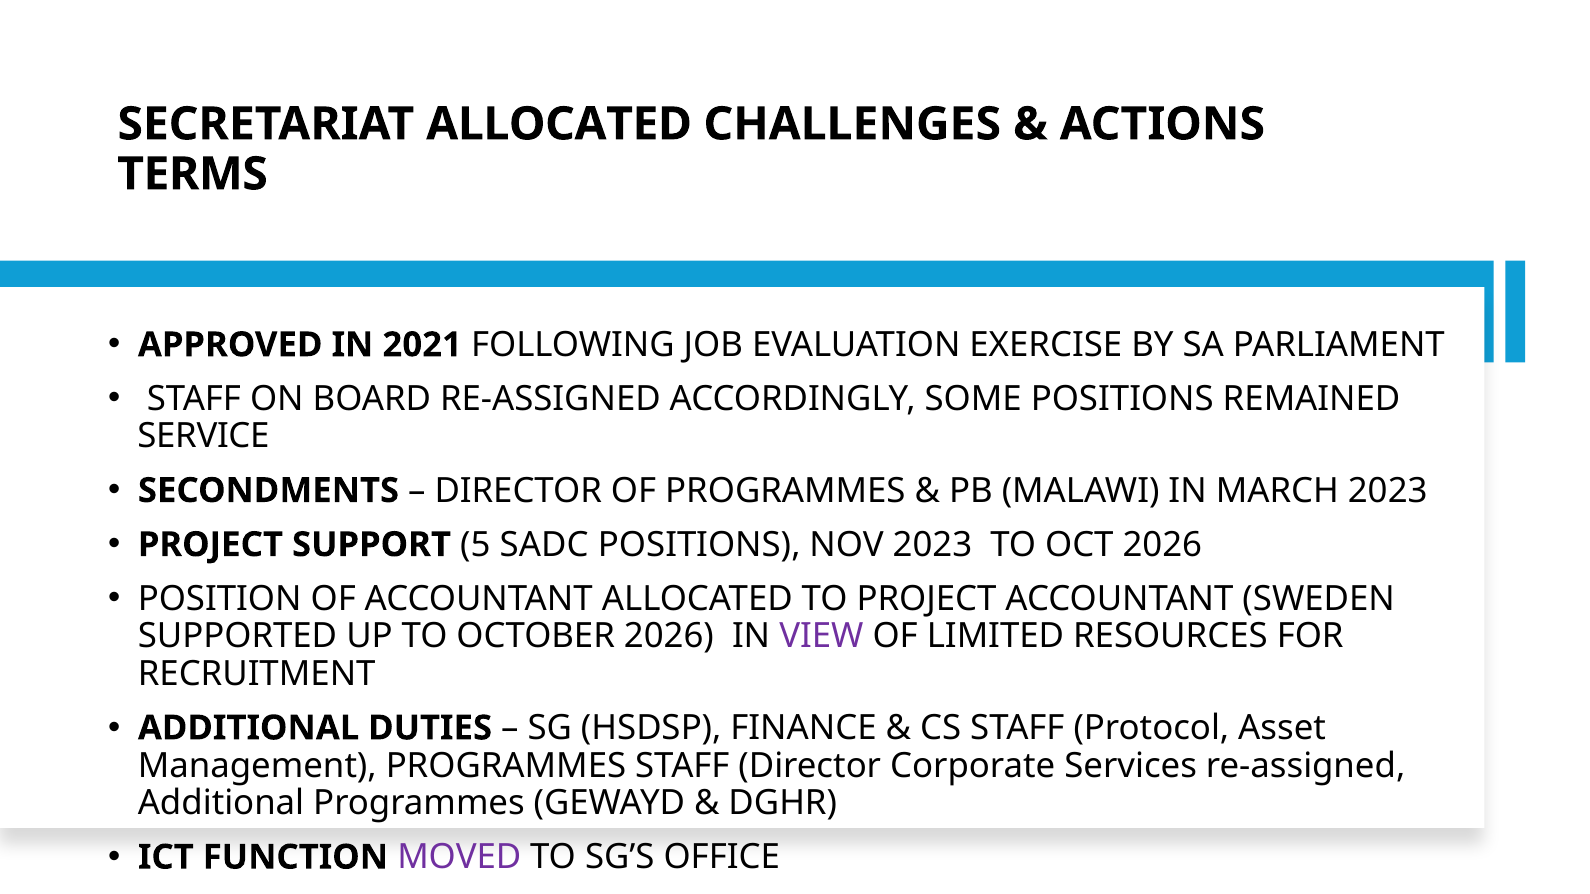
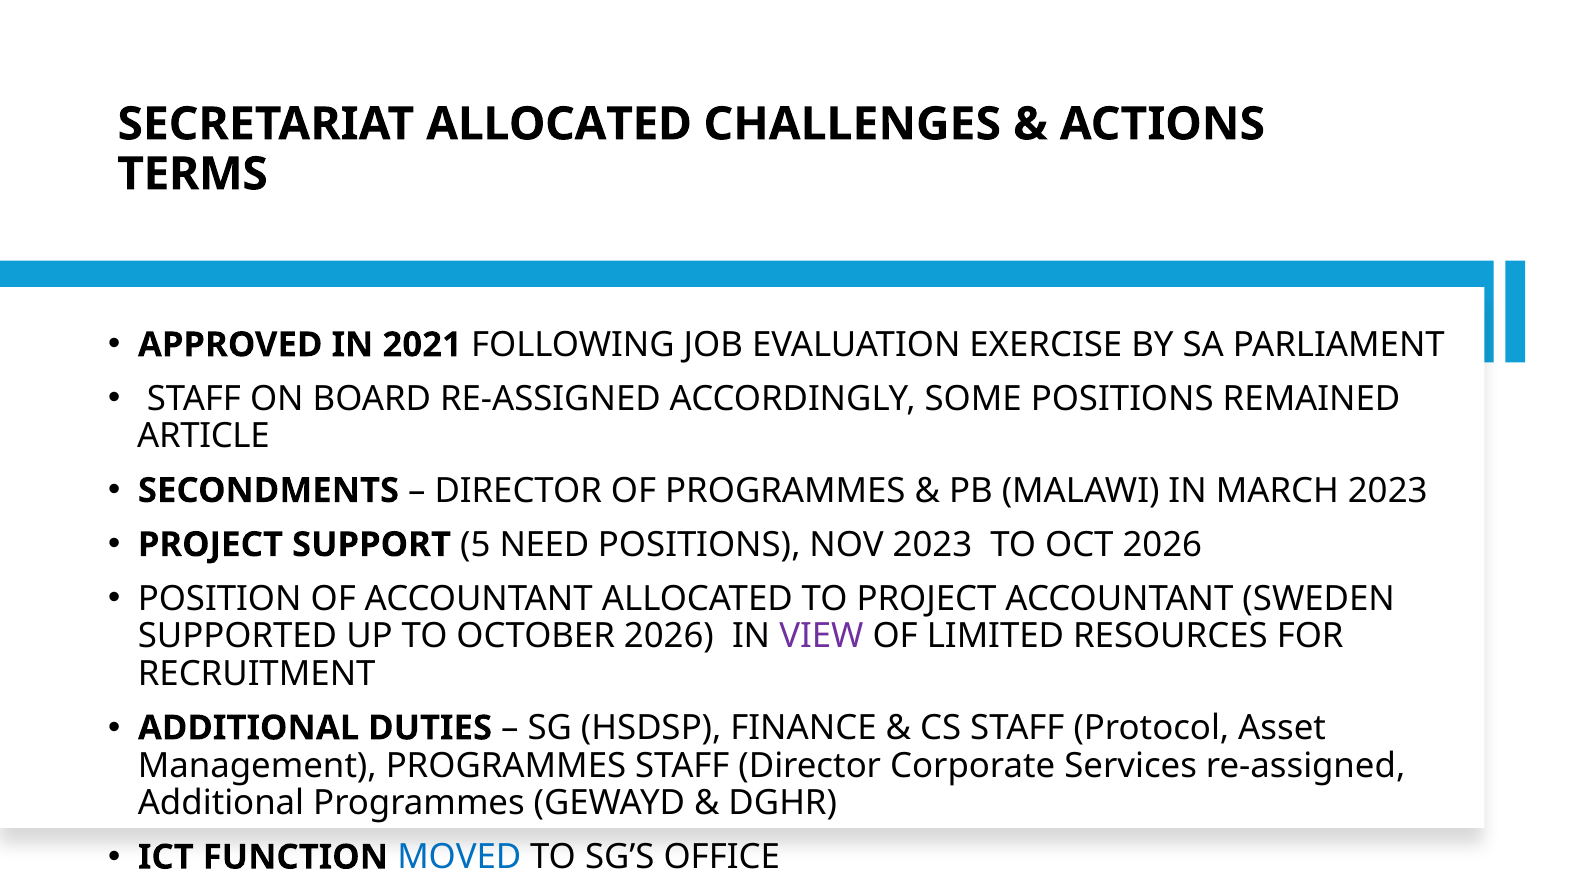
SERVICE: SERVICE -> ARTICLE
SADC: SADC -> NEED
MOVED colour: purple -> blue
